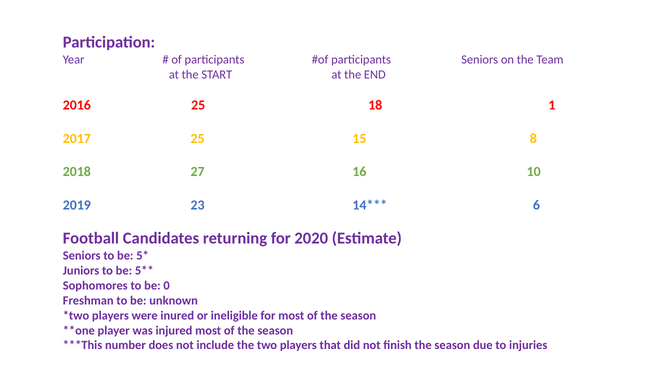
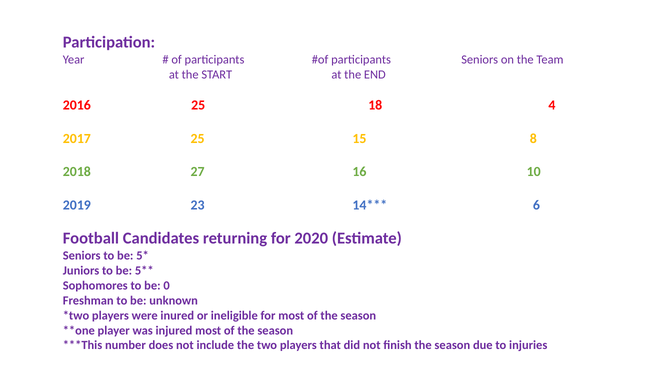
1: 1 -> 4
